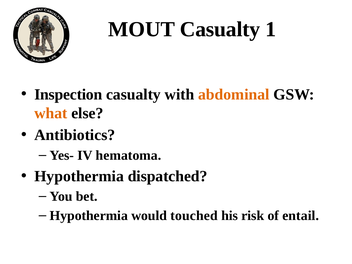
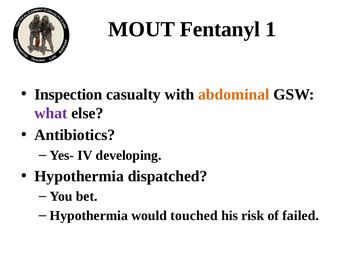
MOUT Casualty: Casualty -> Fentanyl
what colour: orange -> purple
hematoma: hematoma -> developing
entail: entail -> failed
